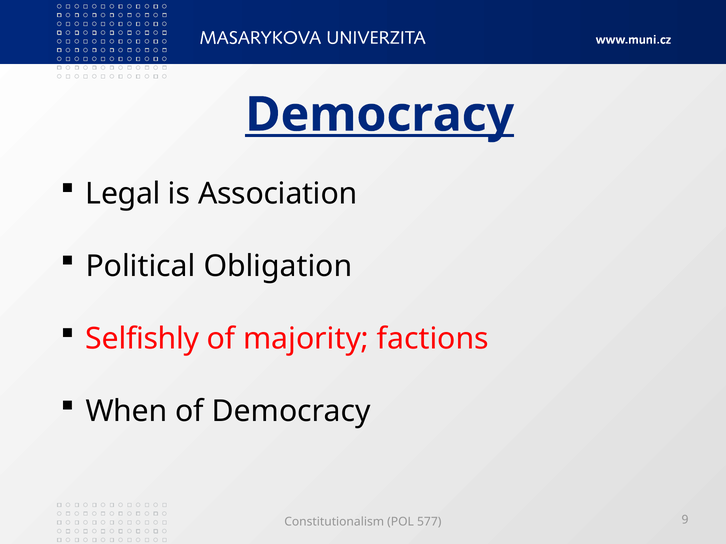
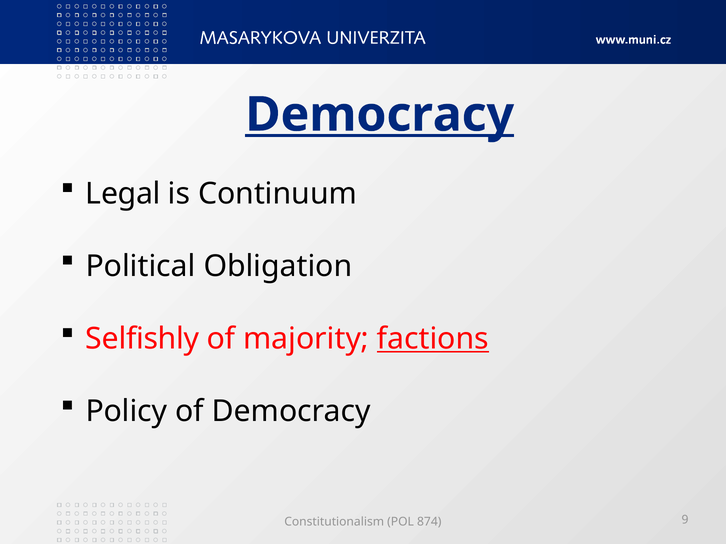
Association: Association -> Continuum
factions underline: none -> present
When: When -> Policy
577: 577 -> 874
